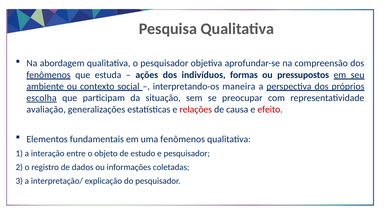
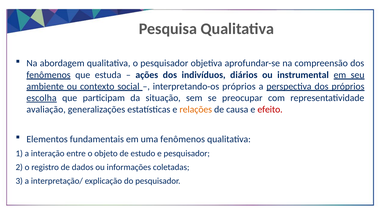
formas: formas -> diários
pressupostos: pressupostos -> instrumental
interpretando-os maneira: maneira -> próprios
relações colour: red -> orange
